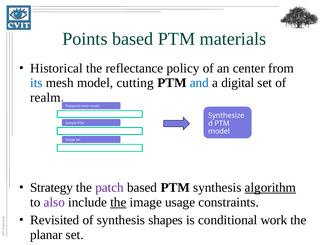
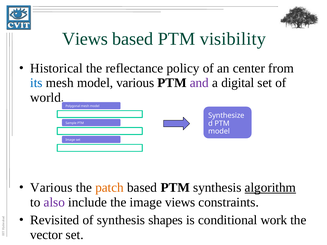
Points at (85, 39): Points -> Views
materials: materials -> visibility
model cutting: cutting -> various
and colour: blue -> purple
realm: realm -> world
Strategy at (51, 188): Strategy -> Various
patch colour: purple -> orange
the at (118, 202) underline: present -> none
image usage: usage -> views
planar: planar -> vector
